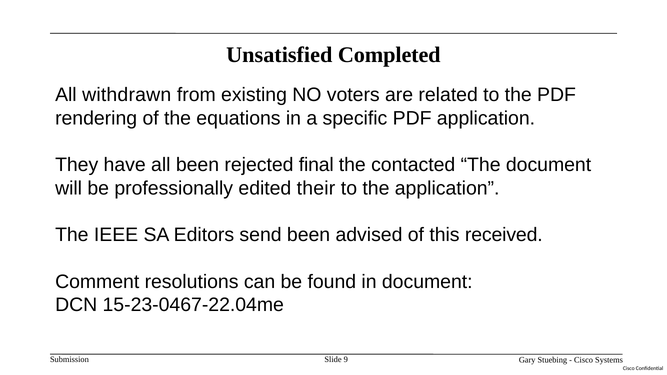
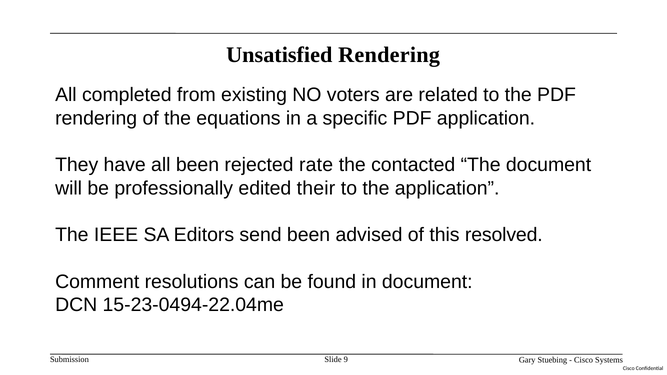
Unsatisfied Completed: Completed -> Rendering
withdrawn: withdrawn -> completed
final: final -> rate
received: received -> resolved
15-23-0467-22.04me: 15-23-0467-22.04me -> 15-23-0494-22.04me
